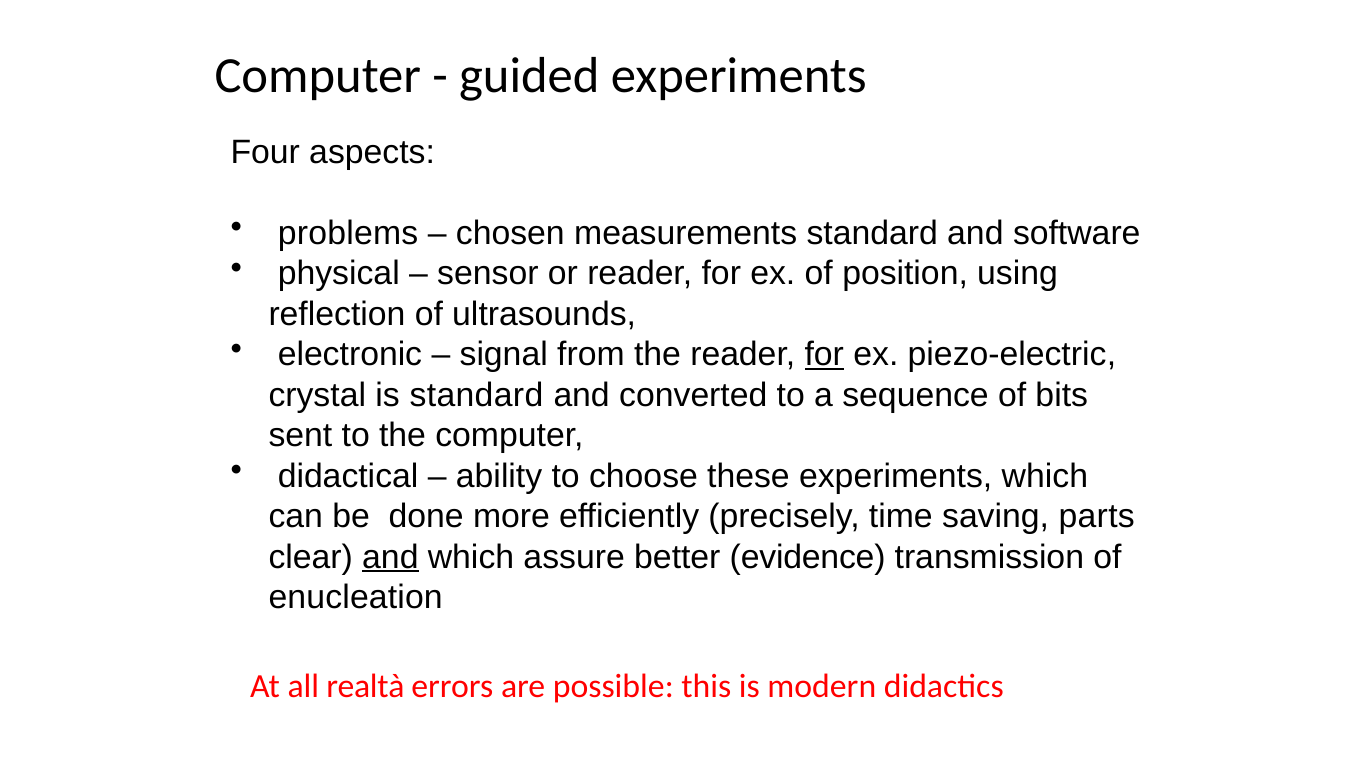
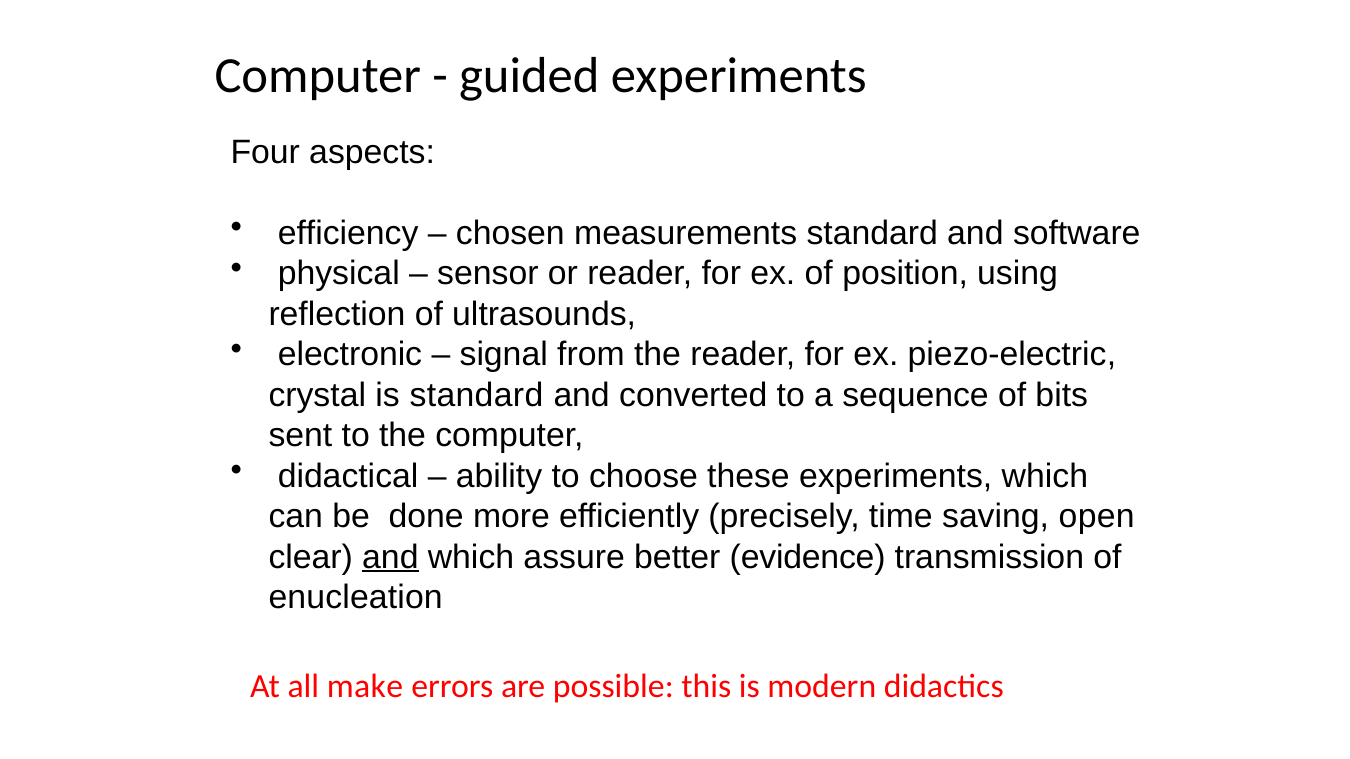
problems: problems -> efficiency
for at (824, 355) underline: present -> none
parts: parts -> open
realtà: realtà -> make
